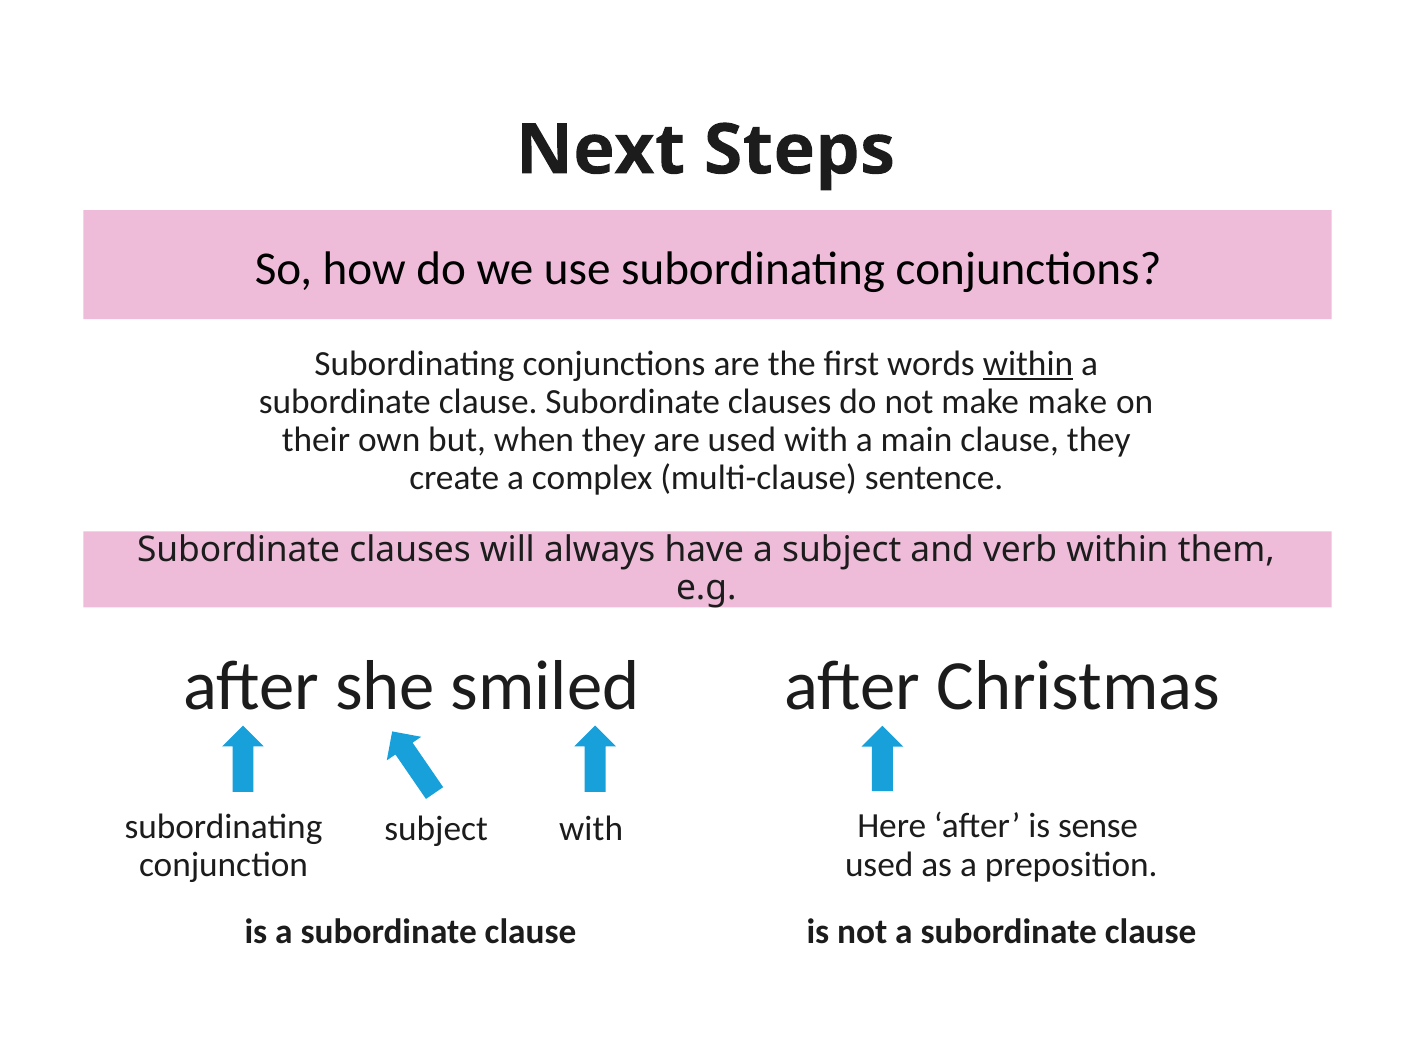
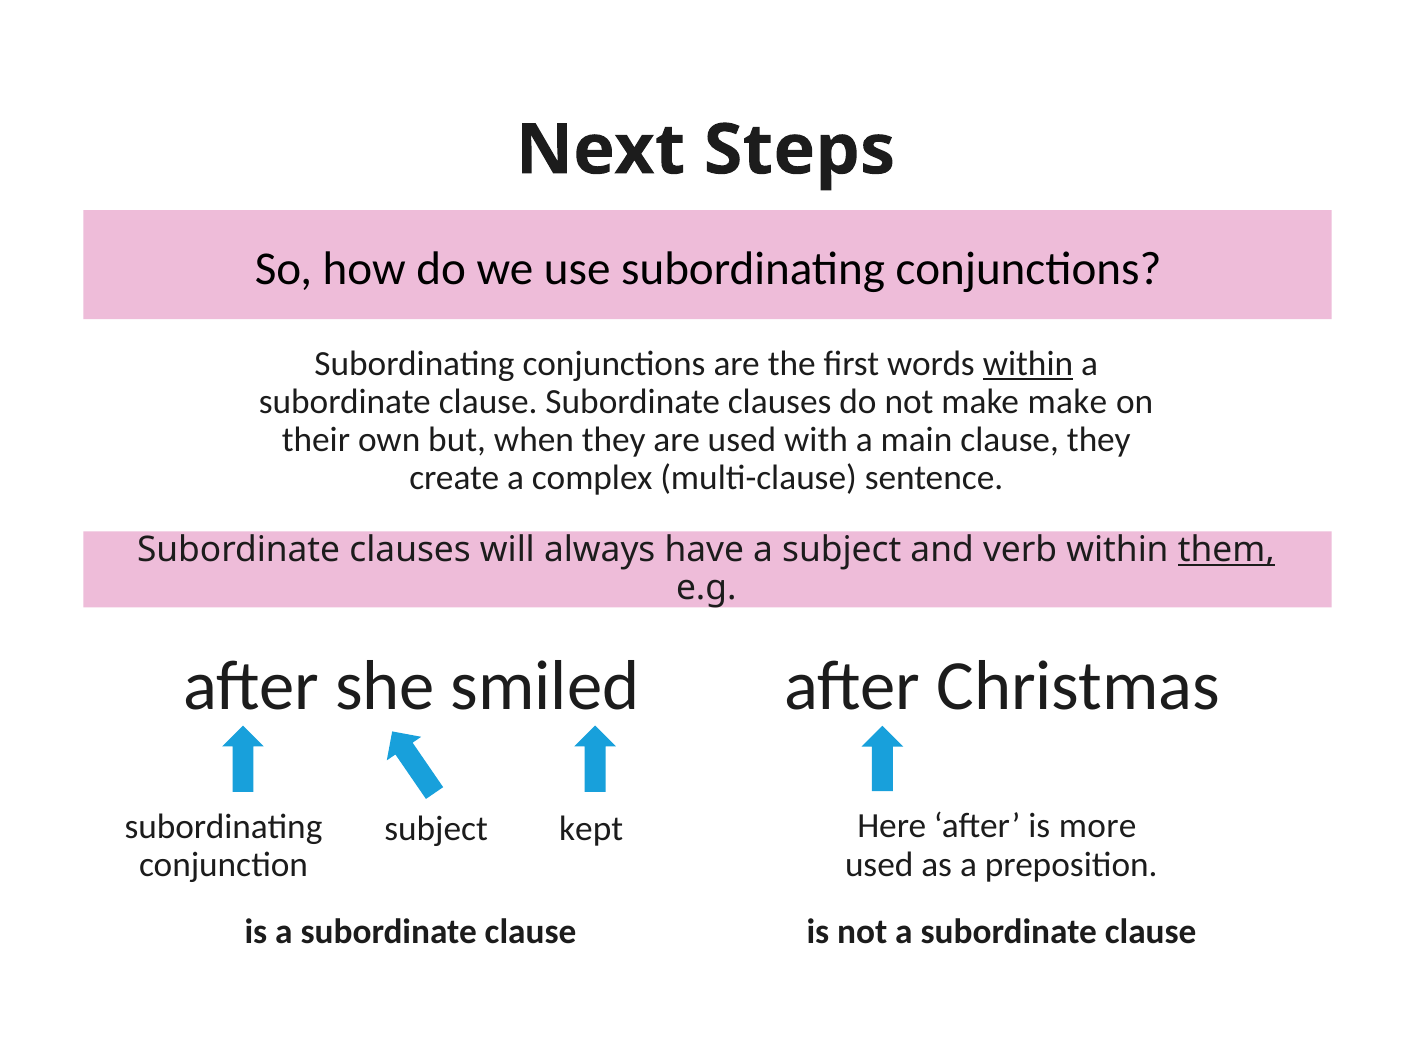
them underline: none -> present
sense: sense -> more
with at (591, 829): with -> kept
